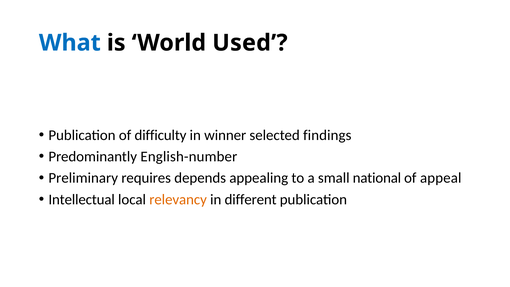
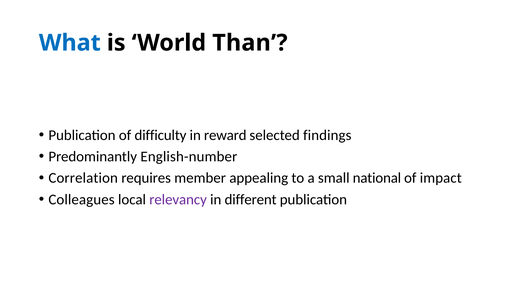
Used: Used -> Than
winner: winner -> reward
Preliminary: Preliminary -> Correlation
depends: depends -> member
appeal: appeal -> impact
Intellectual: Intellectual -> Colleagues
relevancy colour: orange -> purple
